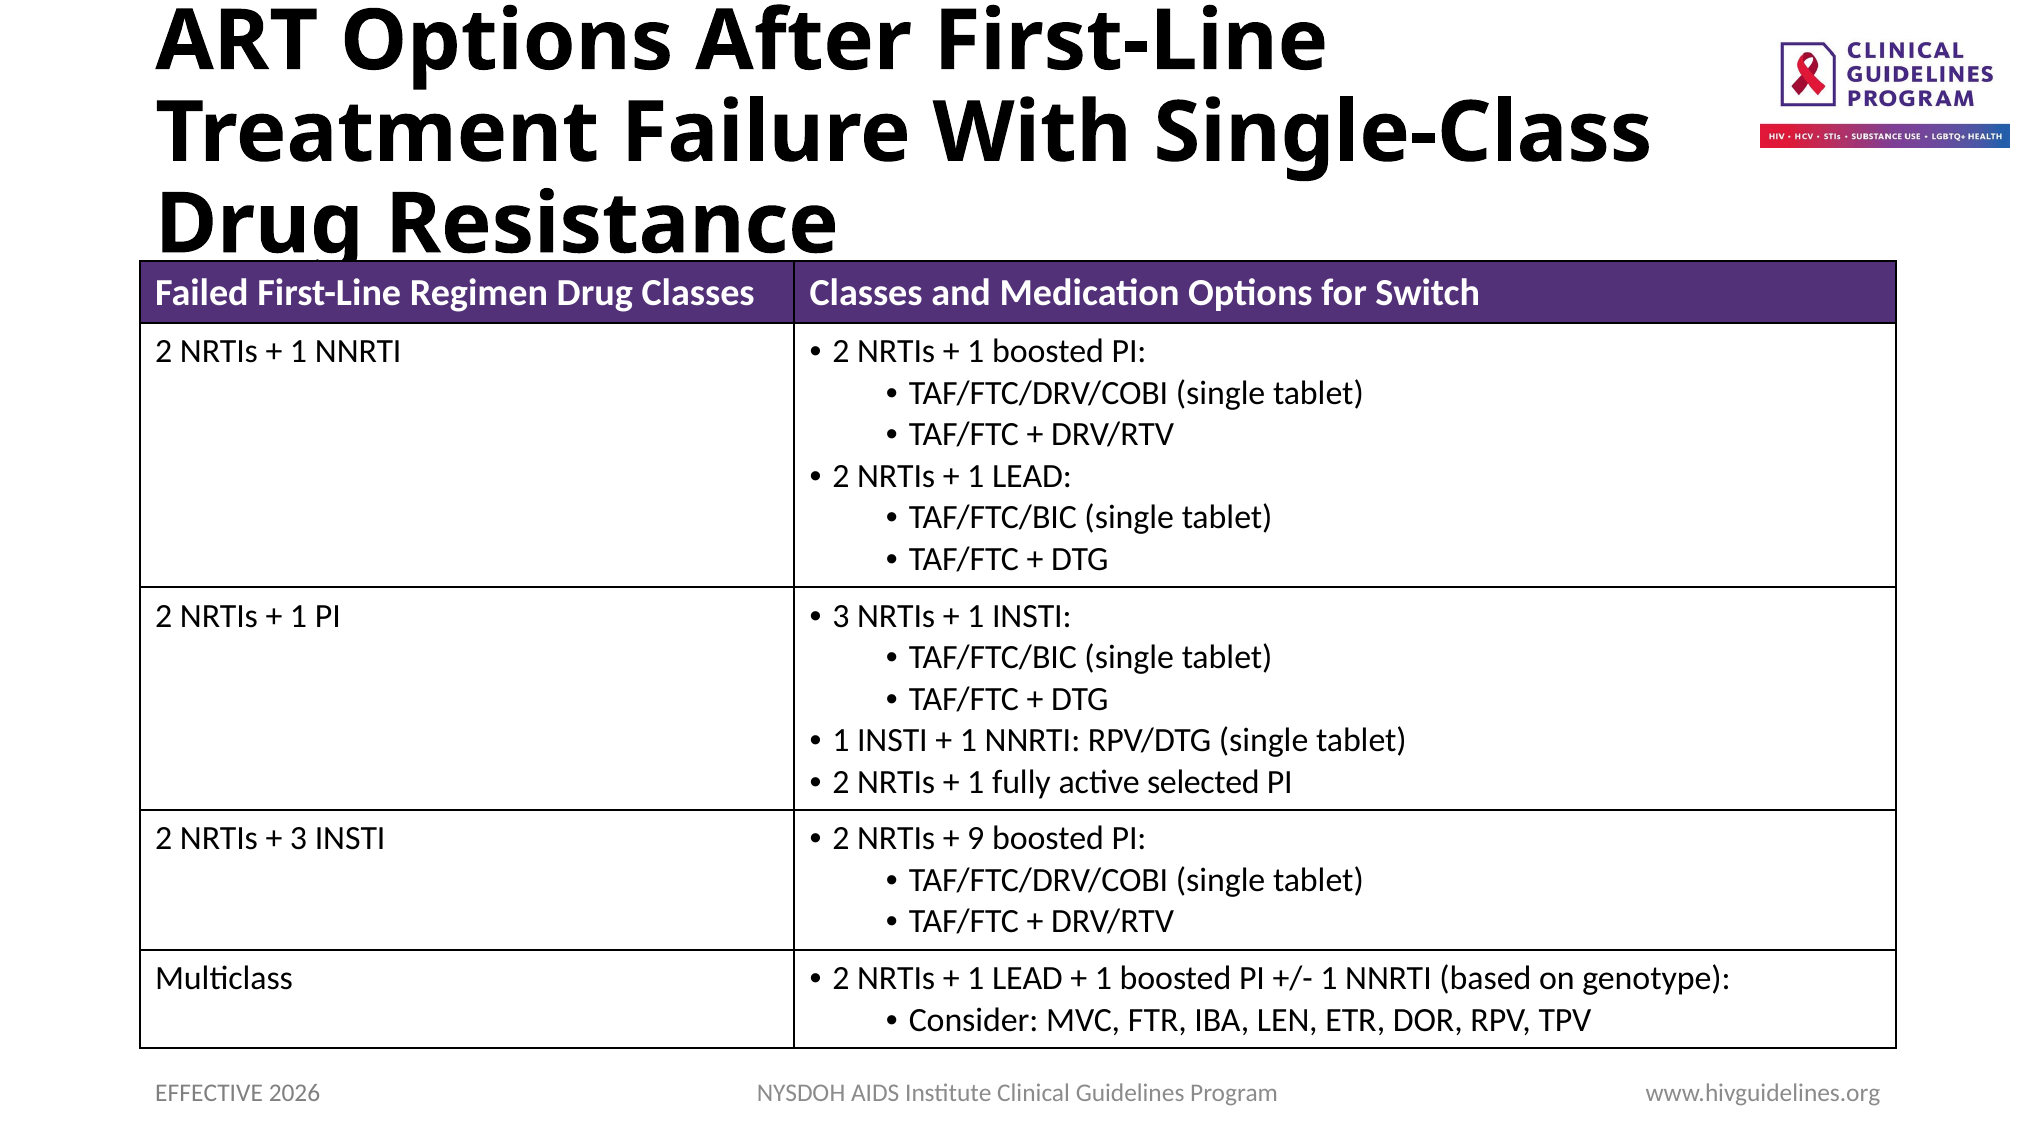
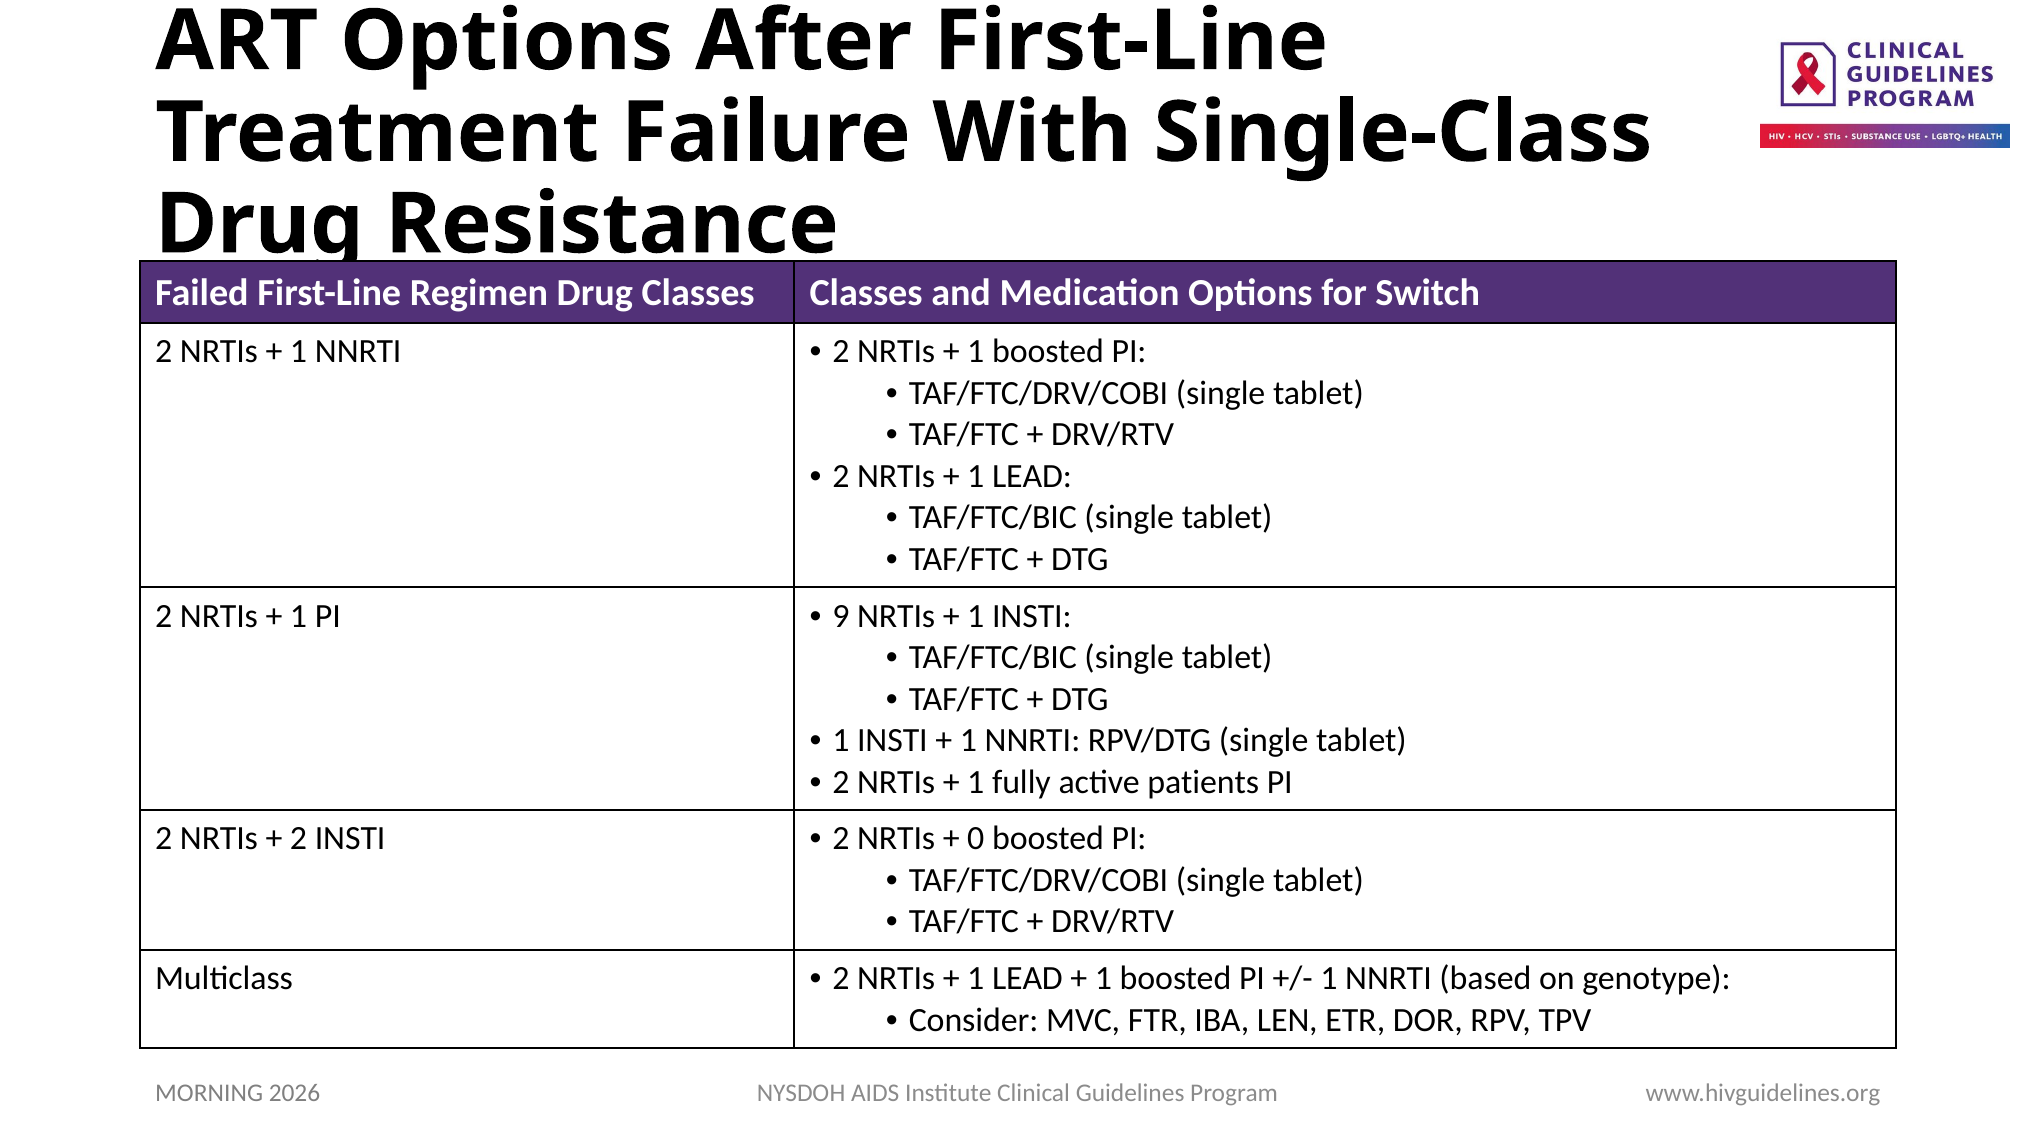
3 at (841, 616): 3 -> 9
selected: selected -> patients
3 at (299, 839): 3 -> 2
9: 9 -> 0
EFFECTIVE: EFFECTIVE -> MORNING
